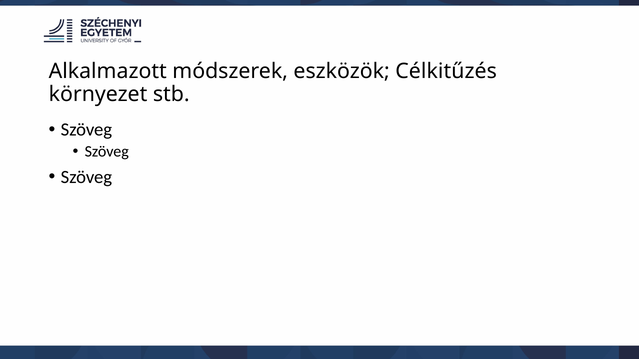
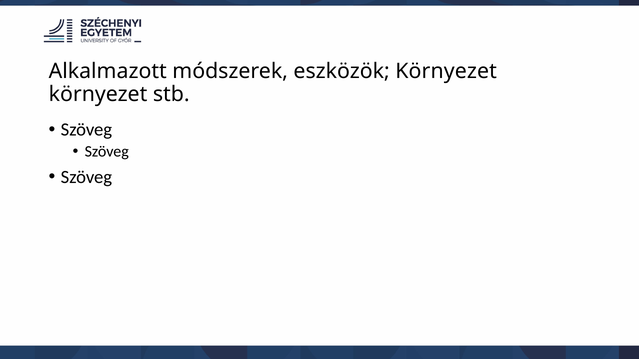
eszközök Célkitűzés: Célkitűzés -> Környezet
